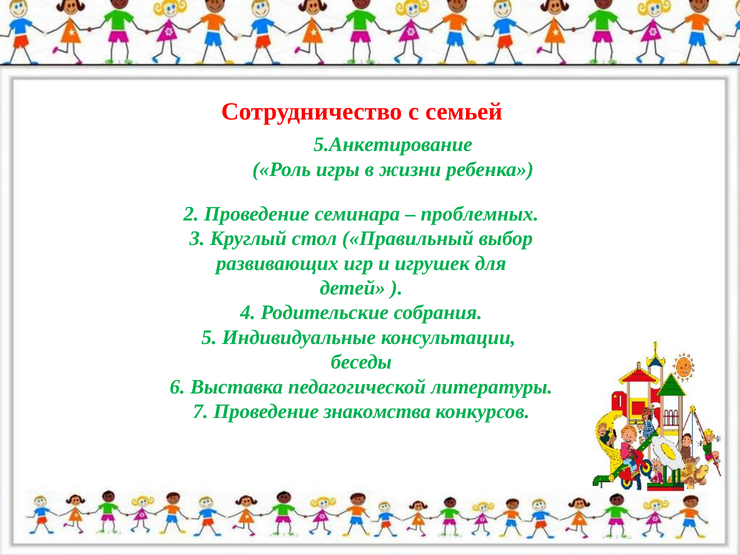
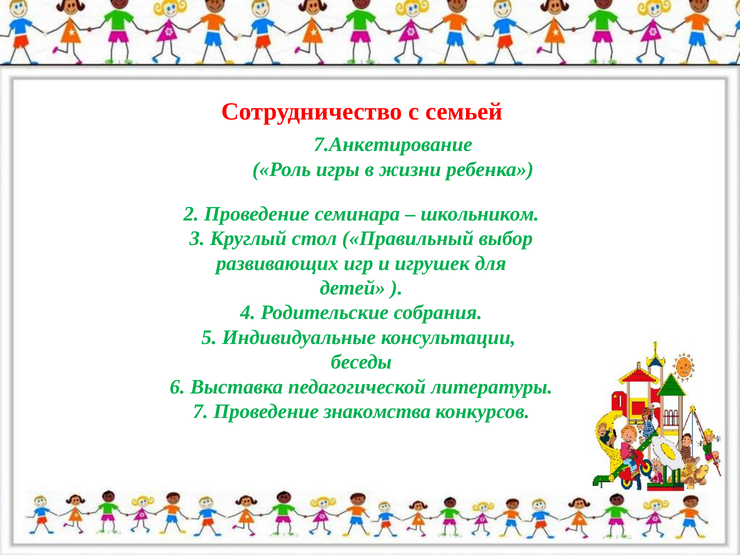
5.Анкетирование: 5.Анкетирование -> 7.Анкетирование
проблемных: проблемных -> школьником
